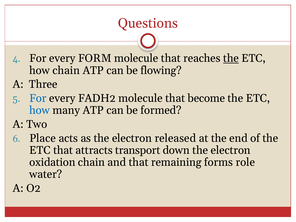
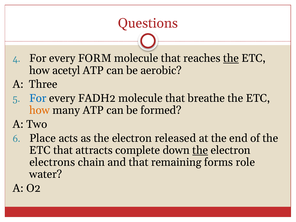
how chain: chain -> acetyl
flowing: flowing -> aerobic
become: become -> breathe
how at (40, 110) colour: blue -> orange
transport: transport -> complete
the at (200, 150) underline: none -> present
oxidation: oxidation -> electrons
